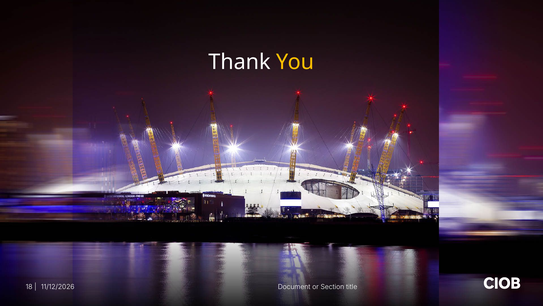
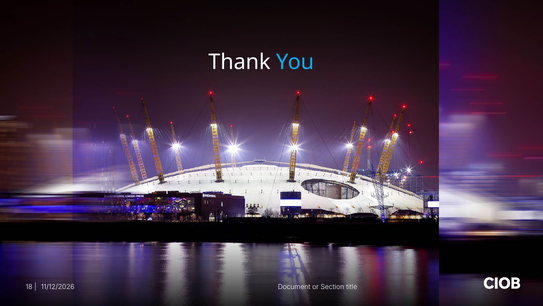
You colour: yellow -> light blue
